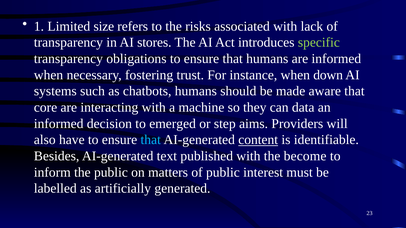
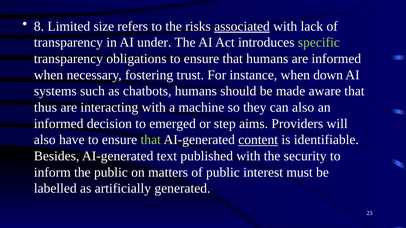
1: 1 -> 8
associated underline: none -> present
stores: stores -> under
core: core -> thus
can data: data -> also
that at (151, 140) colour: light blue -> light green
become: become -> security
